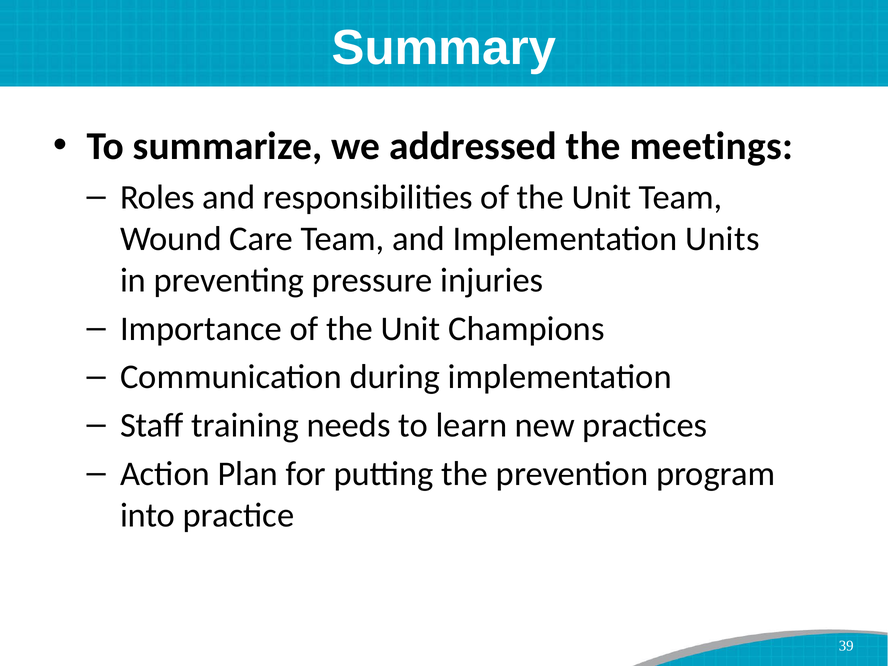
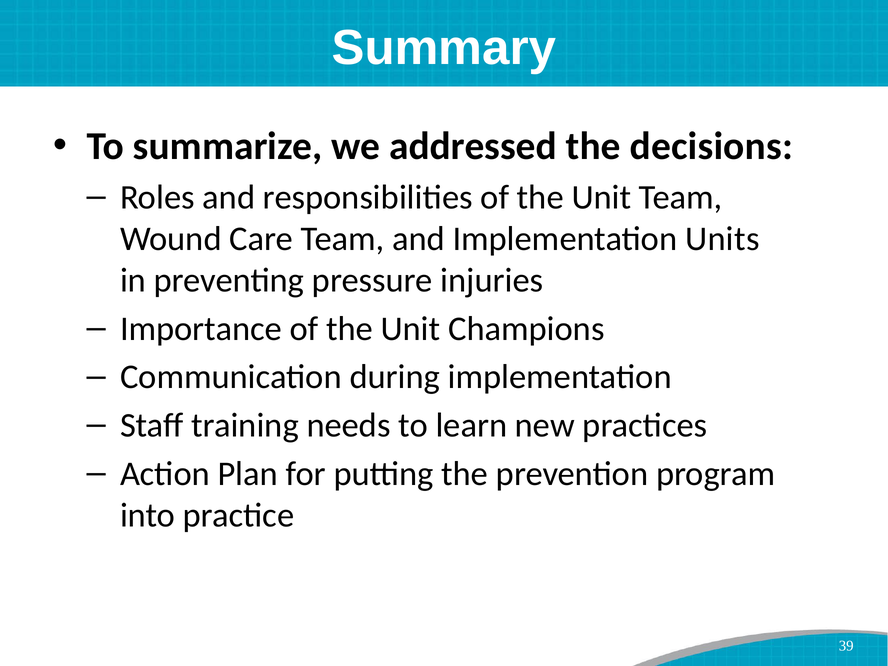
meetings: meetings -> decisions
